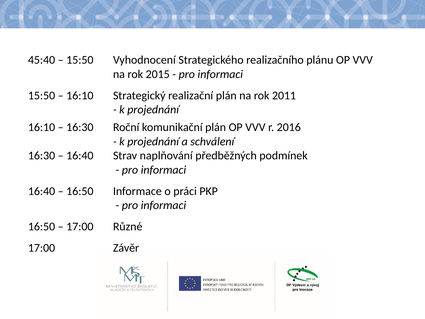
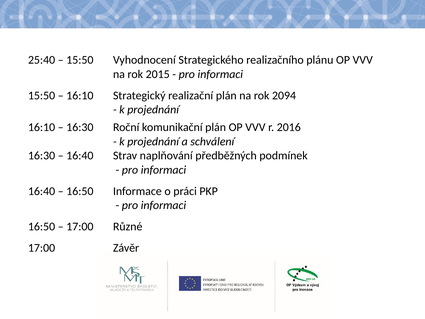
45:40: 45:40 -> 25:40
2011: 2011 -> 2094
